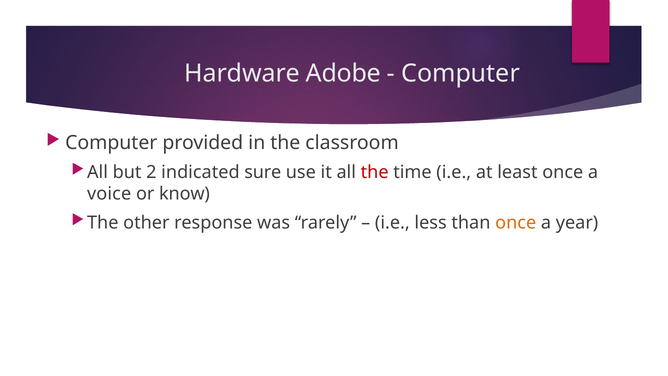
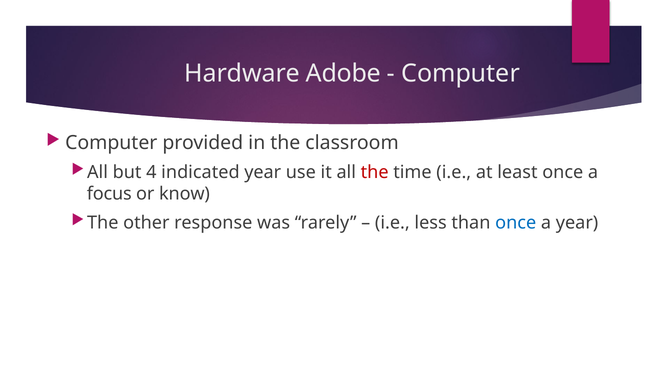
2: 2 -> 4
indicated sure: sure -> year
voice: voice -> focus
once at (516, 223) colour: orange -> blue
